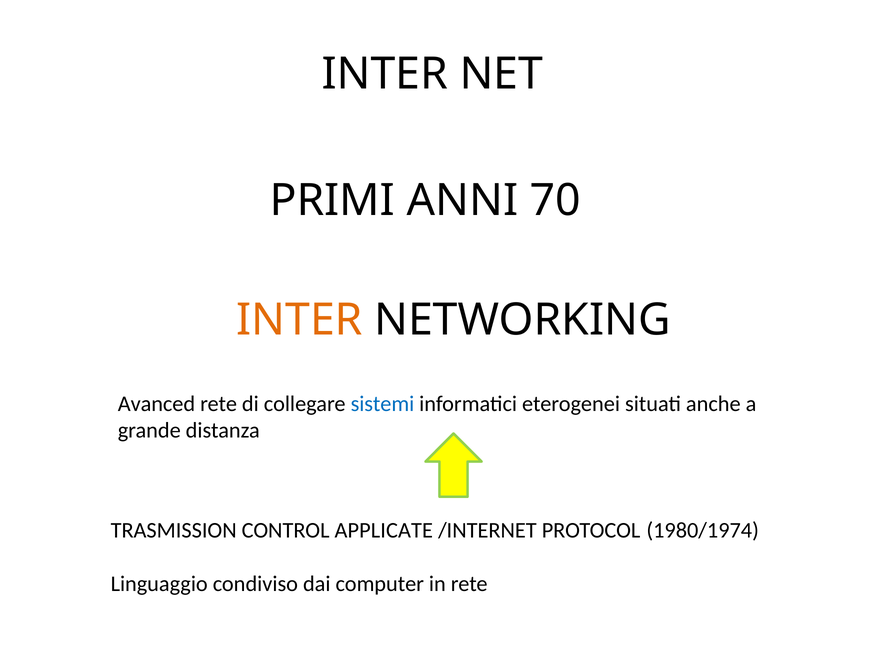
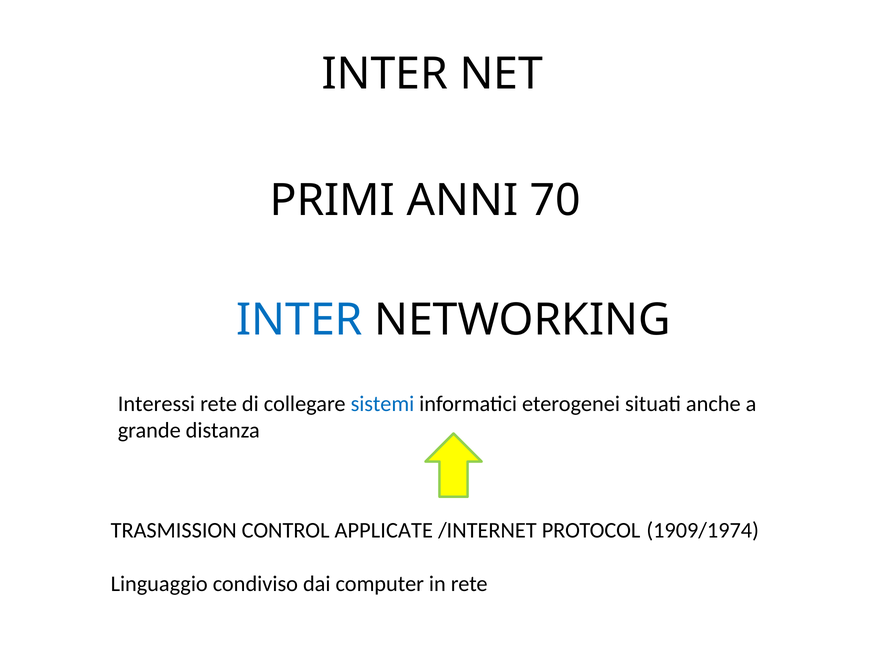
INTER at (299, 320) colour: orange -> blue
Avanced: Avanced -> Interessi
1980/1974: 1980/1974 -> 1909/1974
